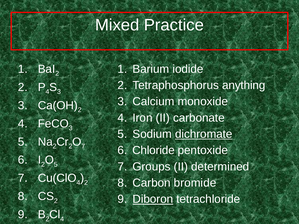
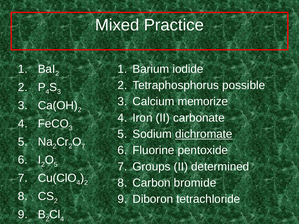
anything: anything -> possible
monoxide: monoxide -> memorize
Chloride: Chloride -> Fluorine
Diboron underline: present -> none
